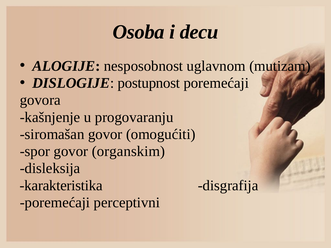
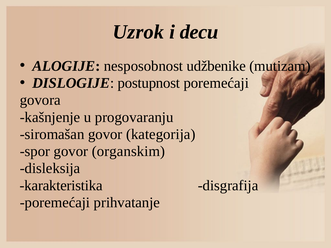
Osoba: Osoba -> Uzrok
uglavnom: uglavnom -> udžbenike
omogućiti: omogućiti -> kategorija
perceptivni: perceptivni -> prihvatanje
